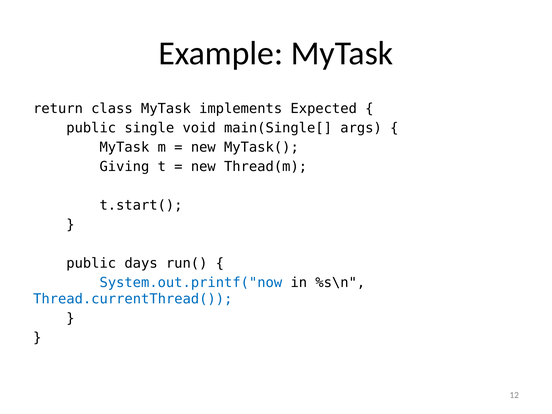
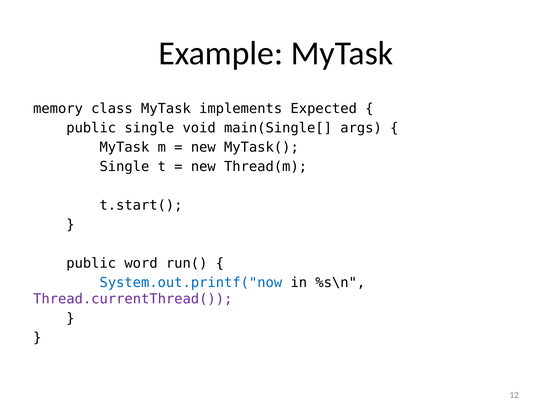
return: return -> memory
Giving at (124, 167): Giving -> Single
days: days -> word
Thread.currentThread( colour: blue -> purple
